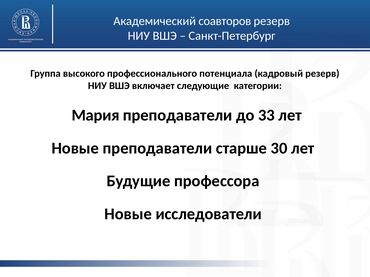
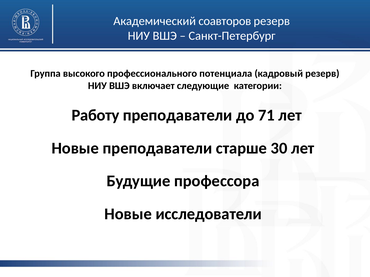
Мария: Мария -> Работу
33: 33 -> 71
